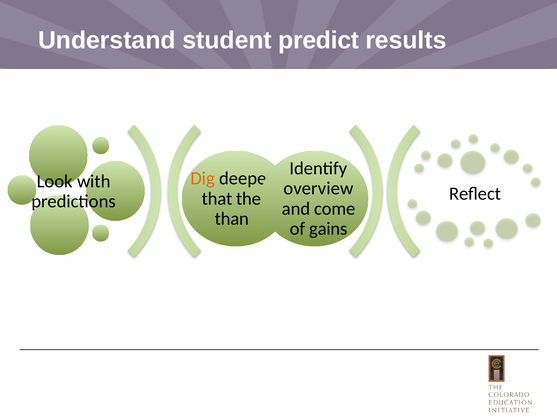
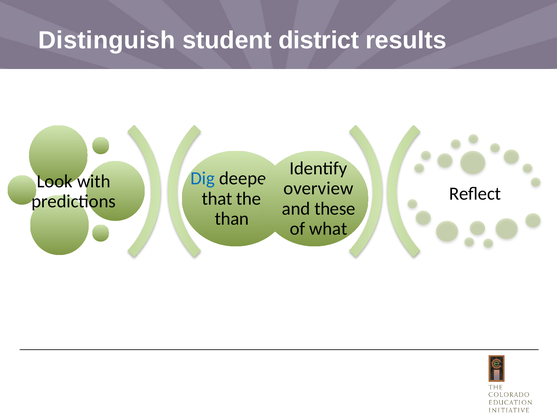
Understand: Understand -> Distinguish
predict: predict -> district
Dig colour: orange -> blue
come: come -> these
gains: gains -> what
